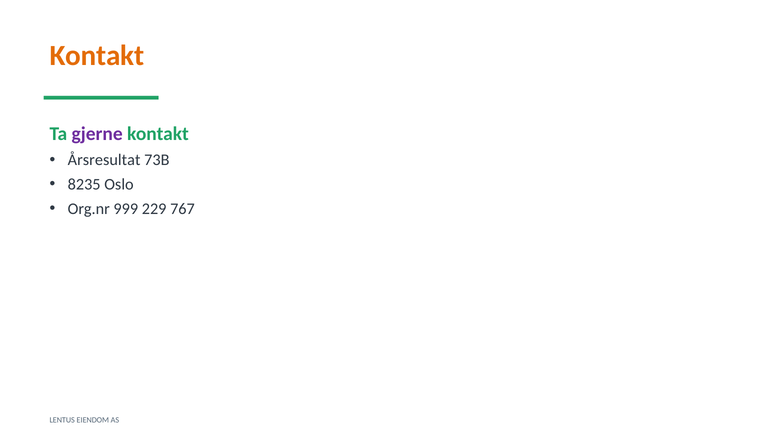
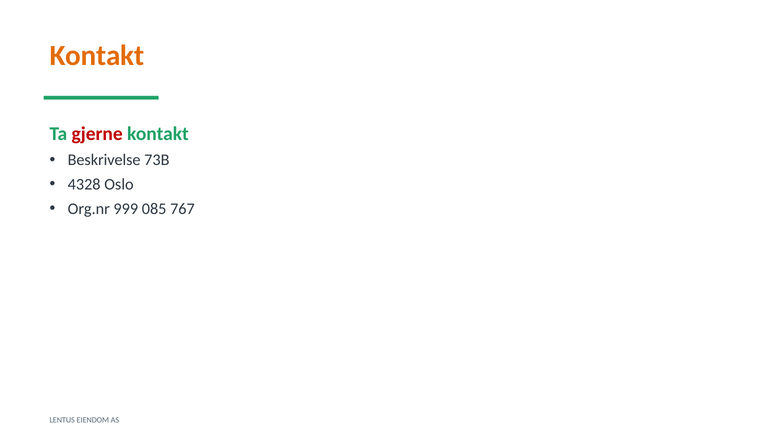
gjerne colour: purple -> red
Årsresultat: Årsresultat -> Beskrivelse
8235: 8235 -> 4328
229: 229 -> 085
